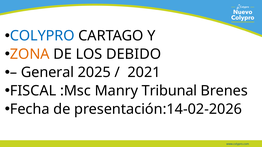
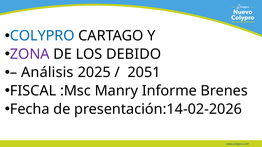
ZONA colour: orange -> purple
General: General -> Análisis
2021: 2021 -> 2051
Tribunal: Tribunal -> Informe
